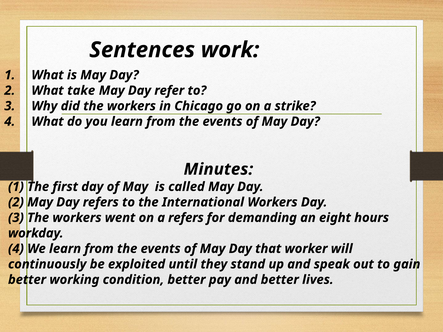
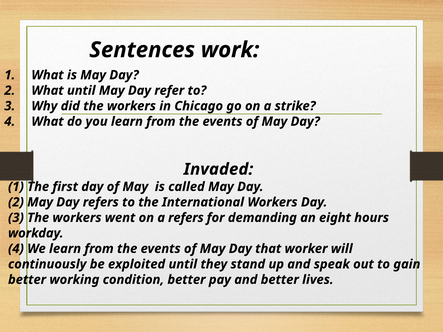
What take: take -> until
Minutes: Minutes -> Invaded
